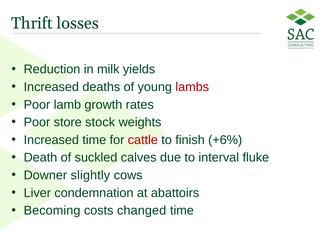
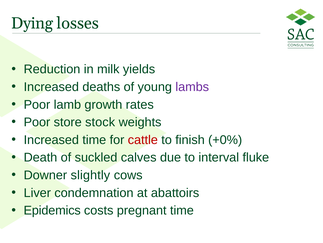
Thrift: Thrift -> Dying
lambs colour: red -> purple
+6%: +6% -> +0%
Becoming: Becoming -> Epidemics
changed: changed -> pregnant
